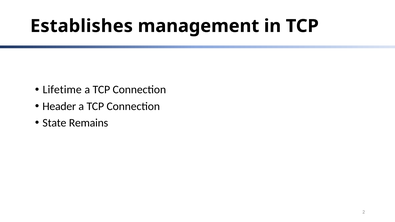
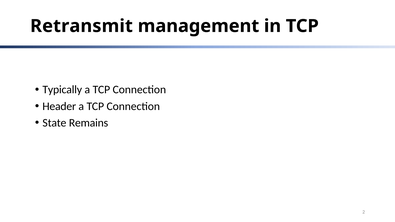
Establishes: Establishes -> Retransmit
Lifetime: Lifetime -> Typically
